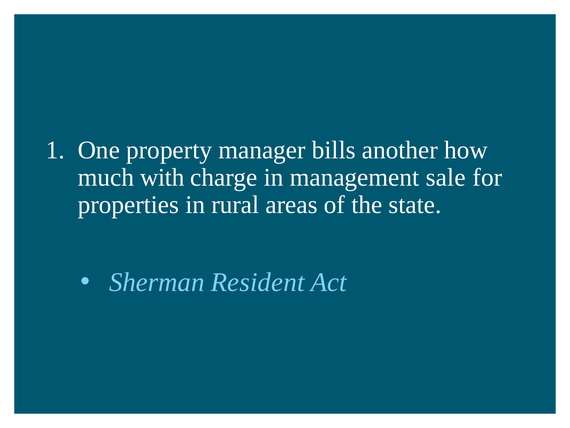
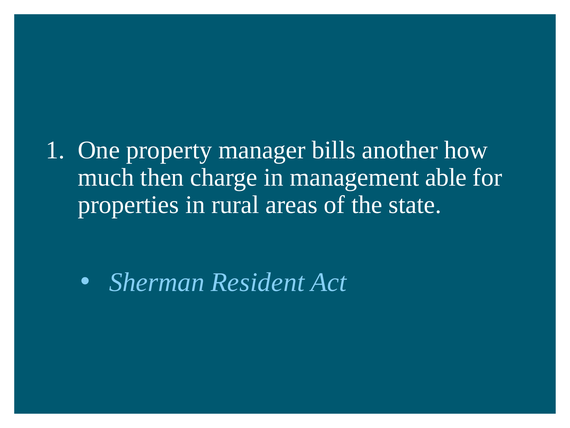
with: with -> then
sale: sale -> able
